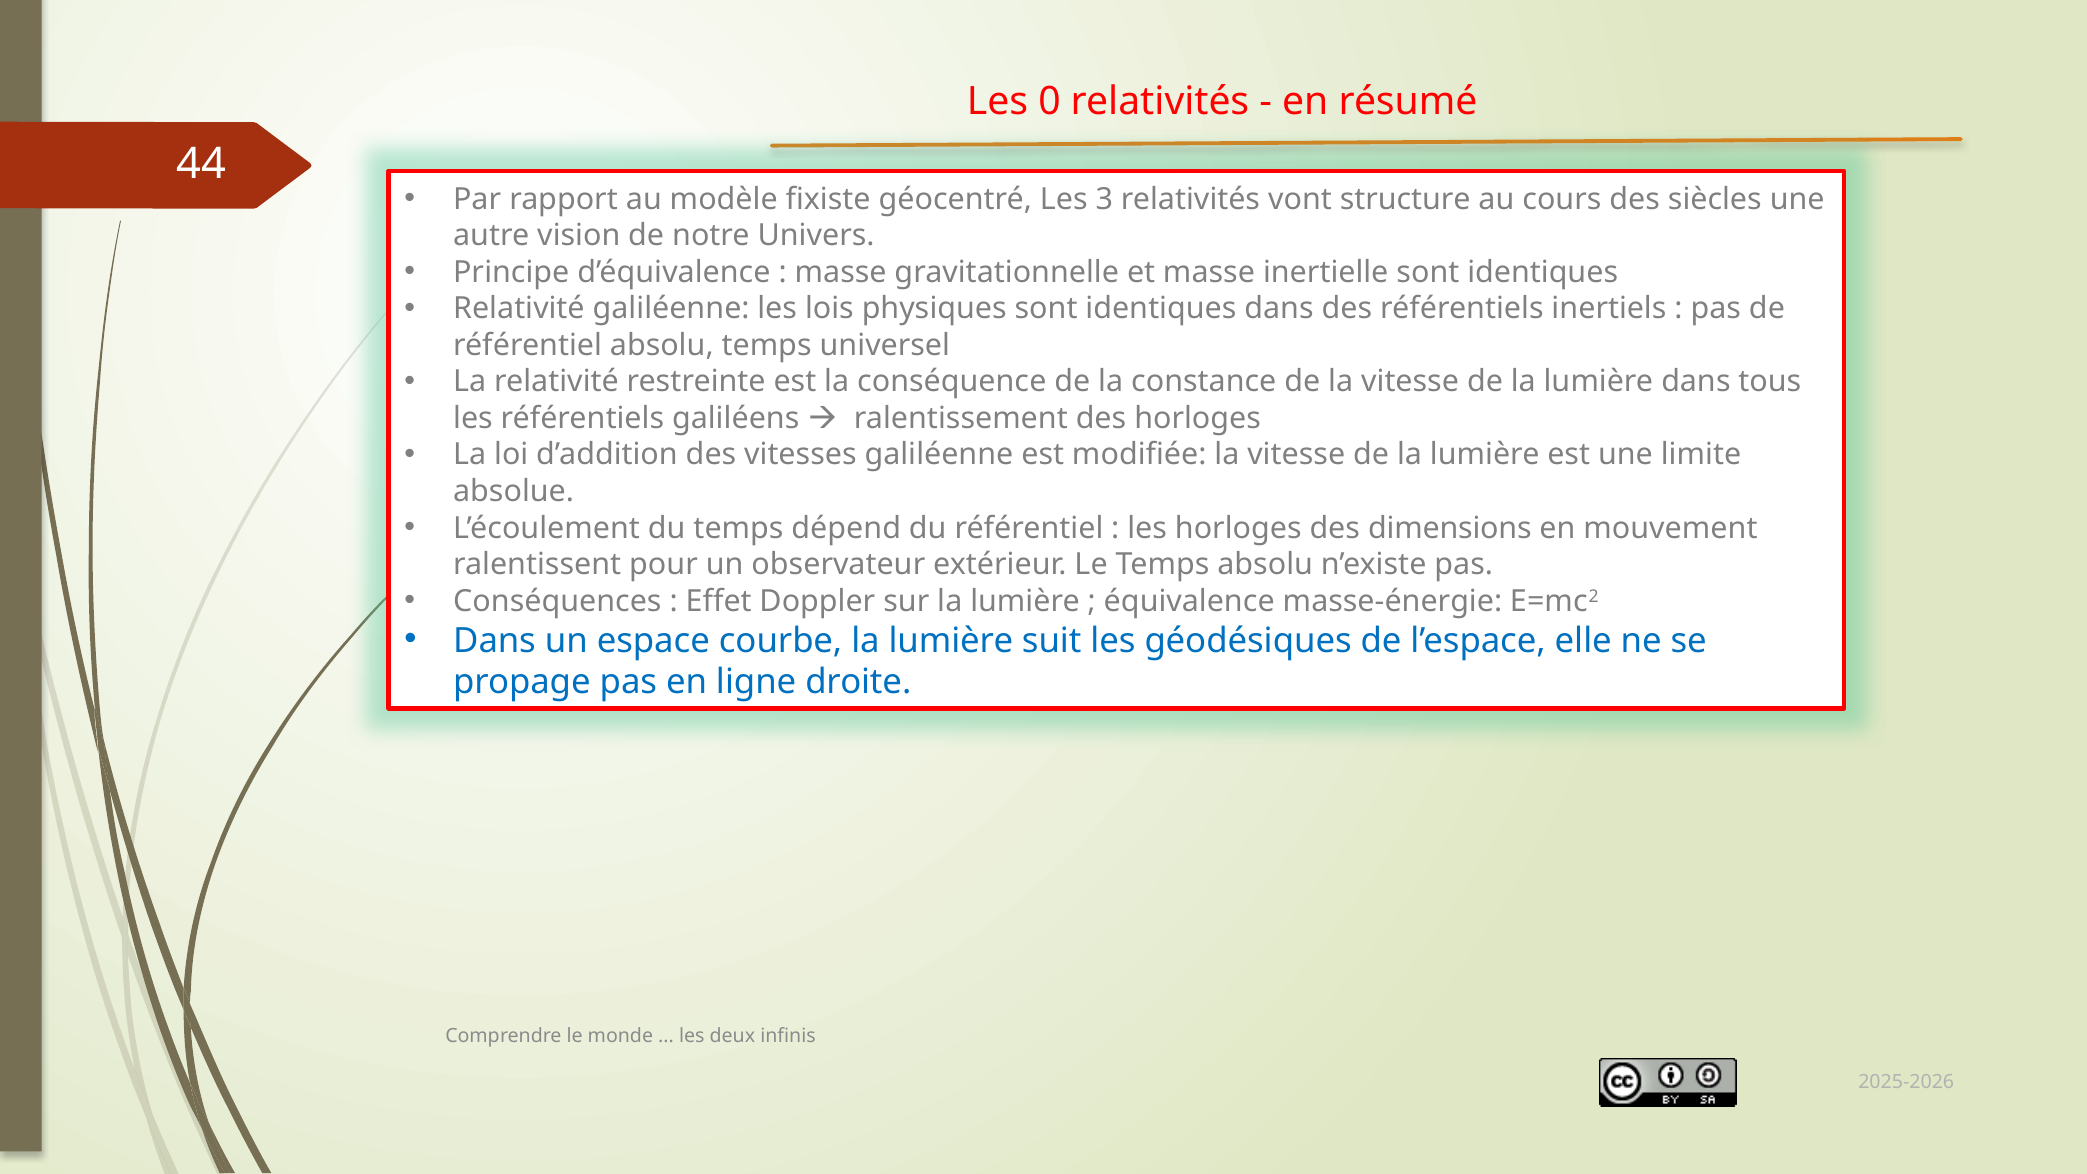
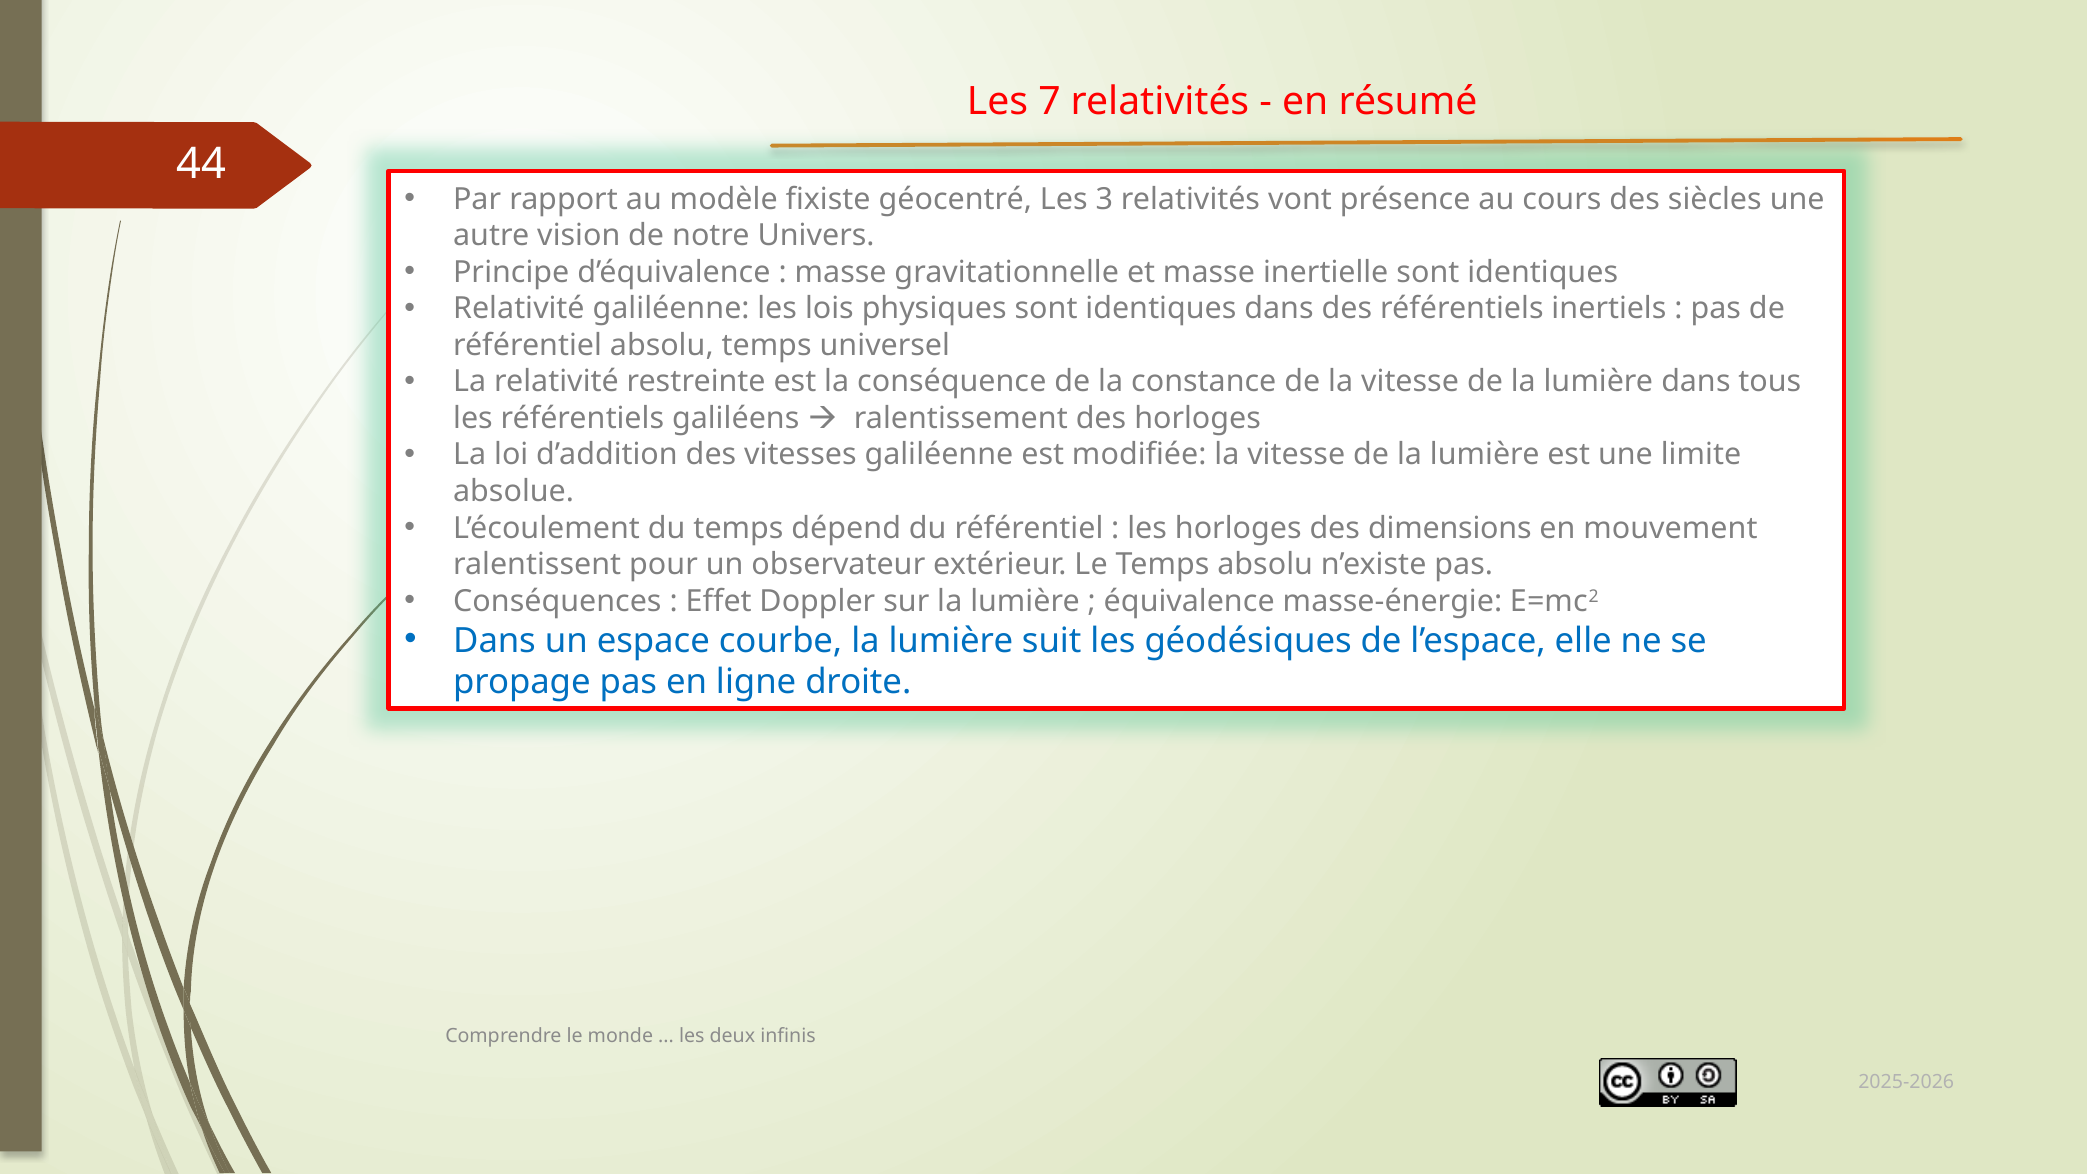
0: 0 -> 7
structure: structure -> présence
